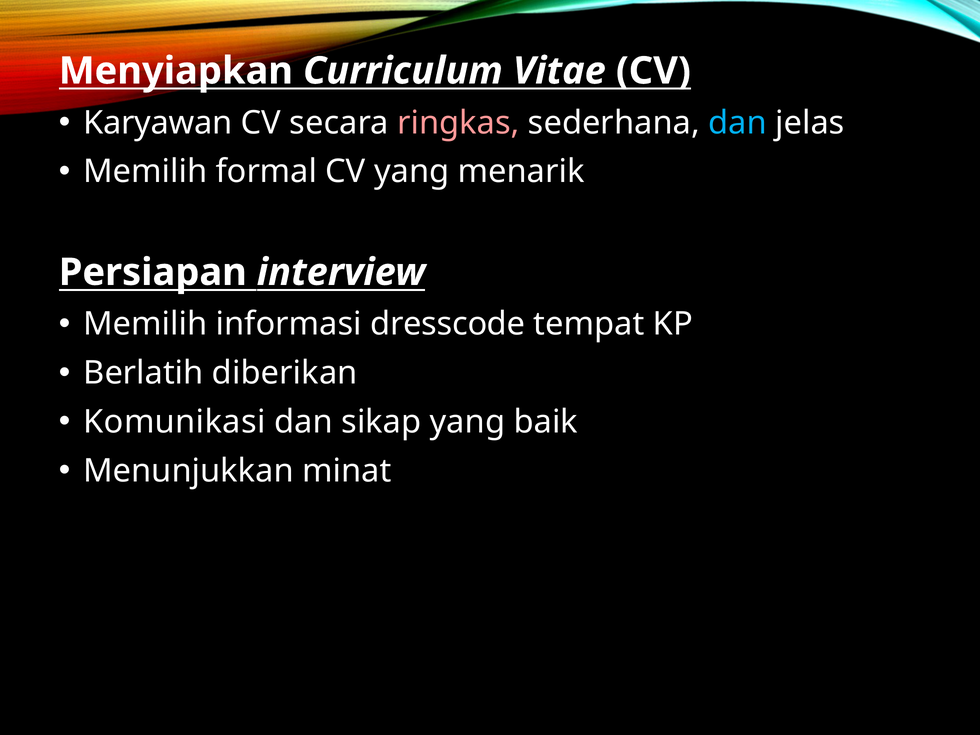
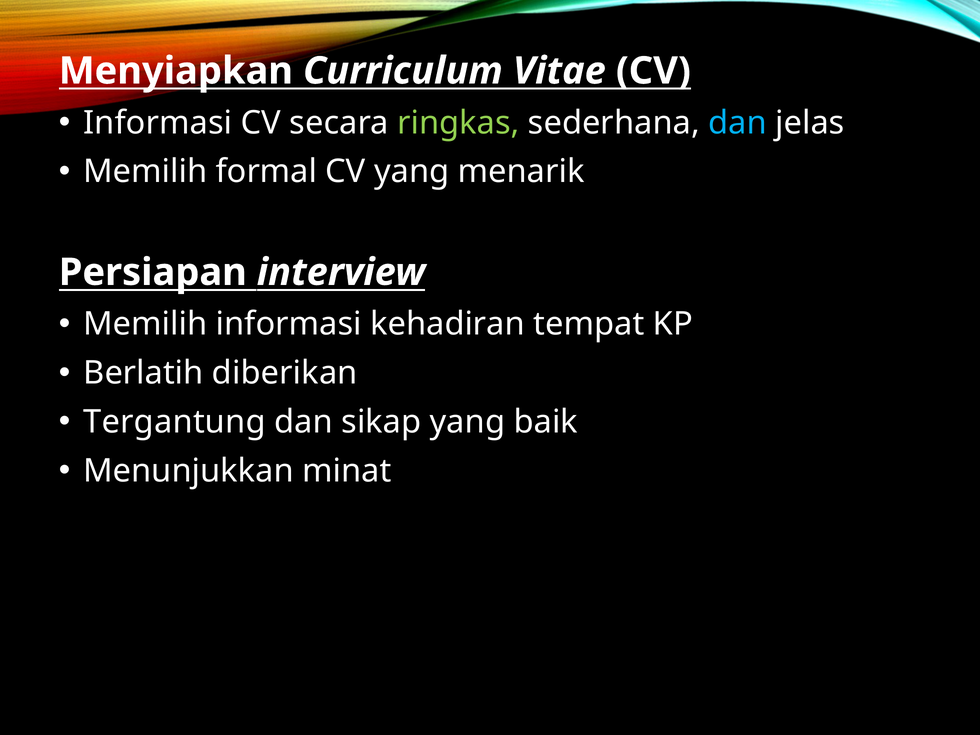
Karyawan at (158, 123): Karyawan -> Informasi
ringkas colour: pink -> light green
dresscode: dresscode -> kehadiran
Komunikasi: Komunikasi -> Tergantung
